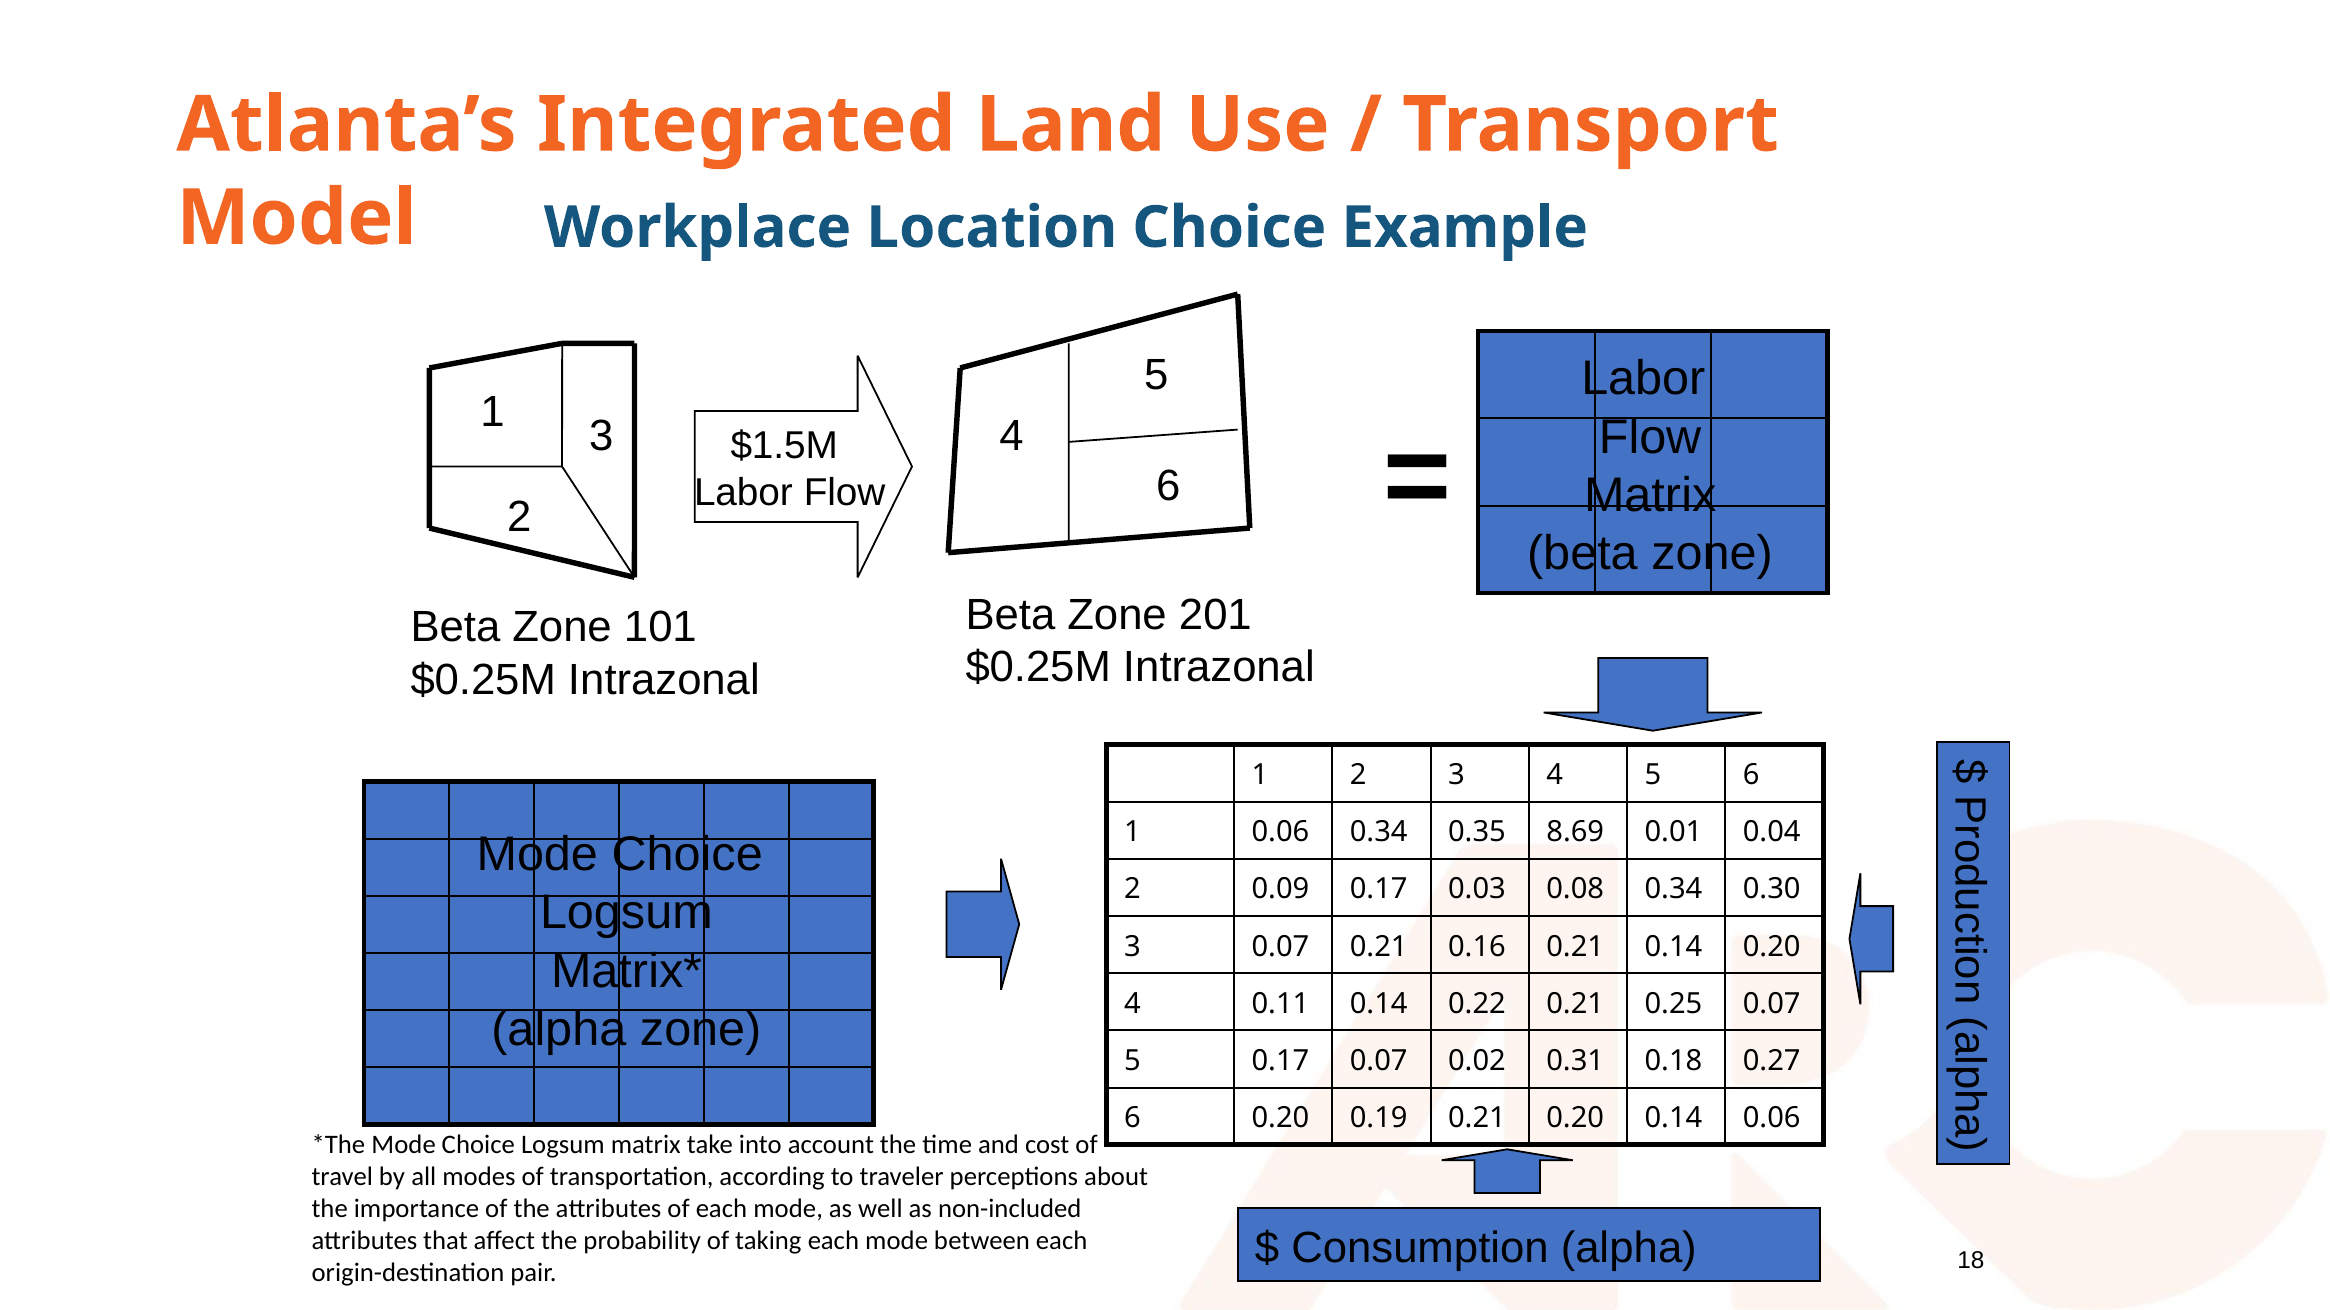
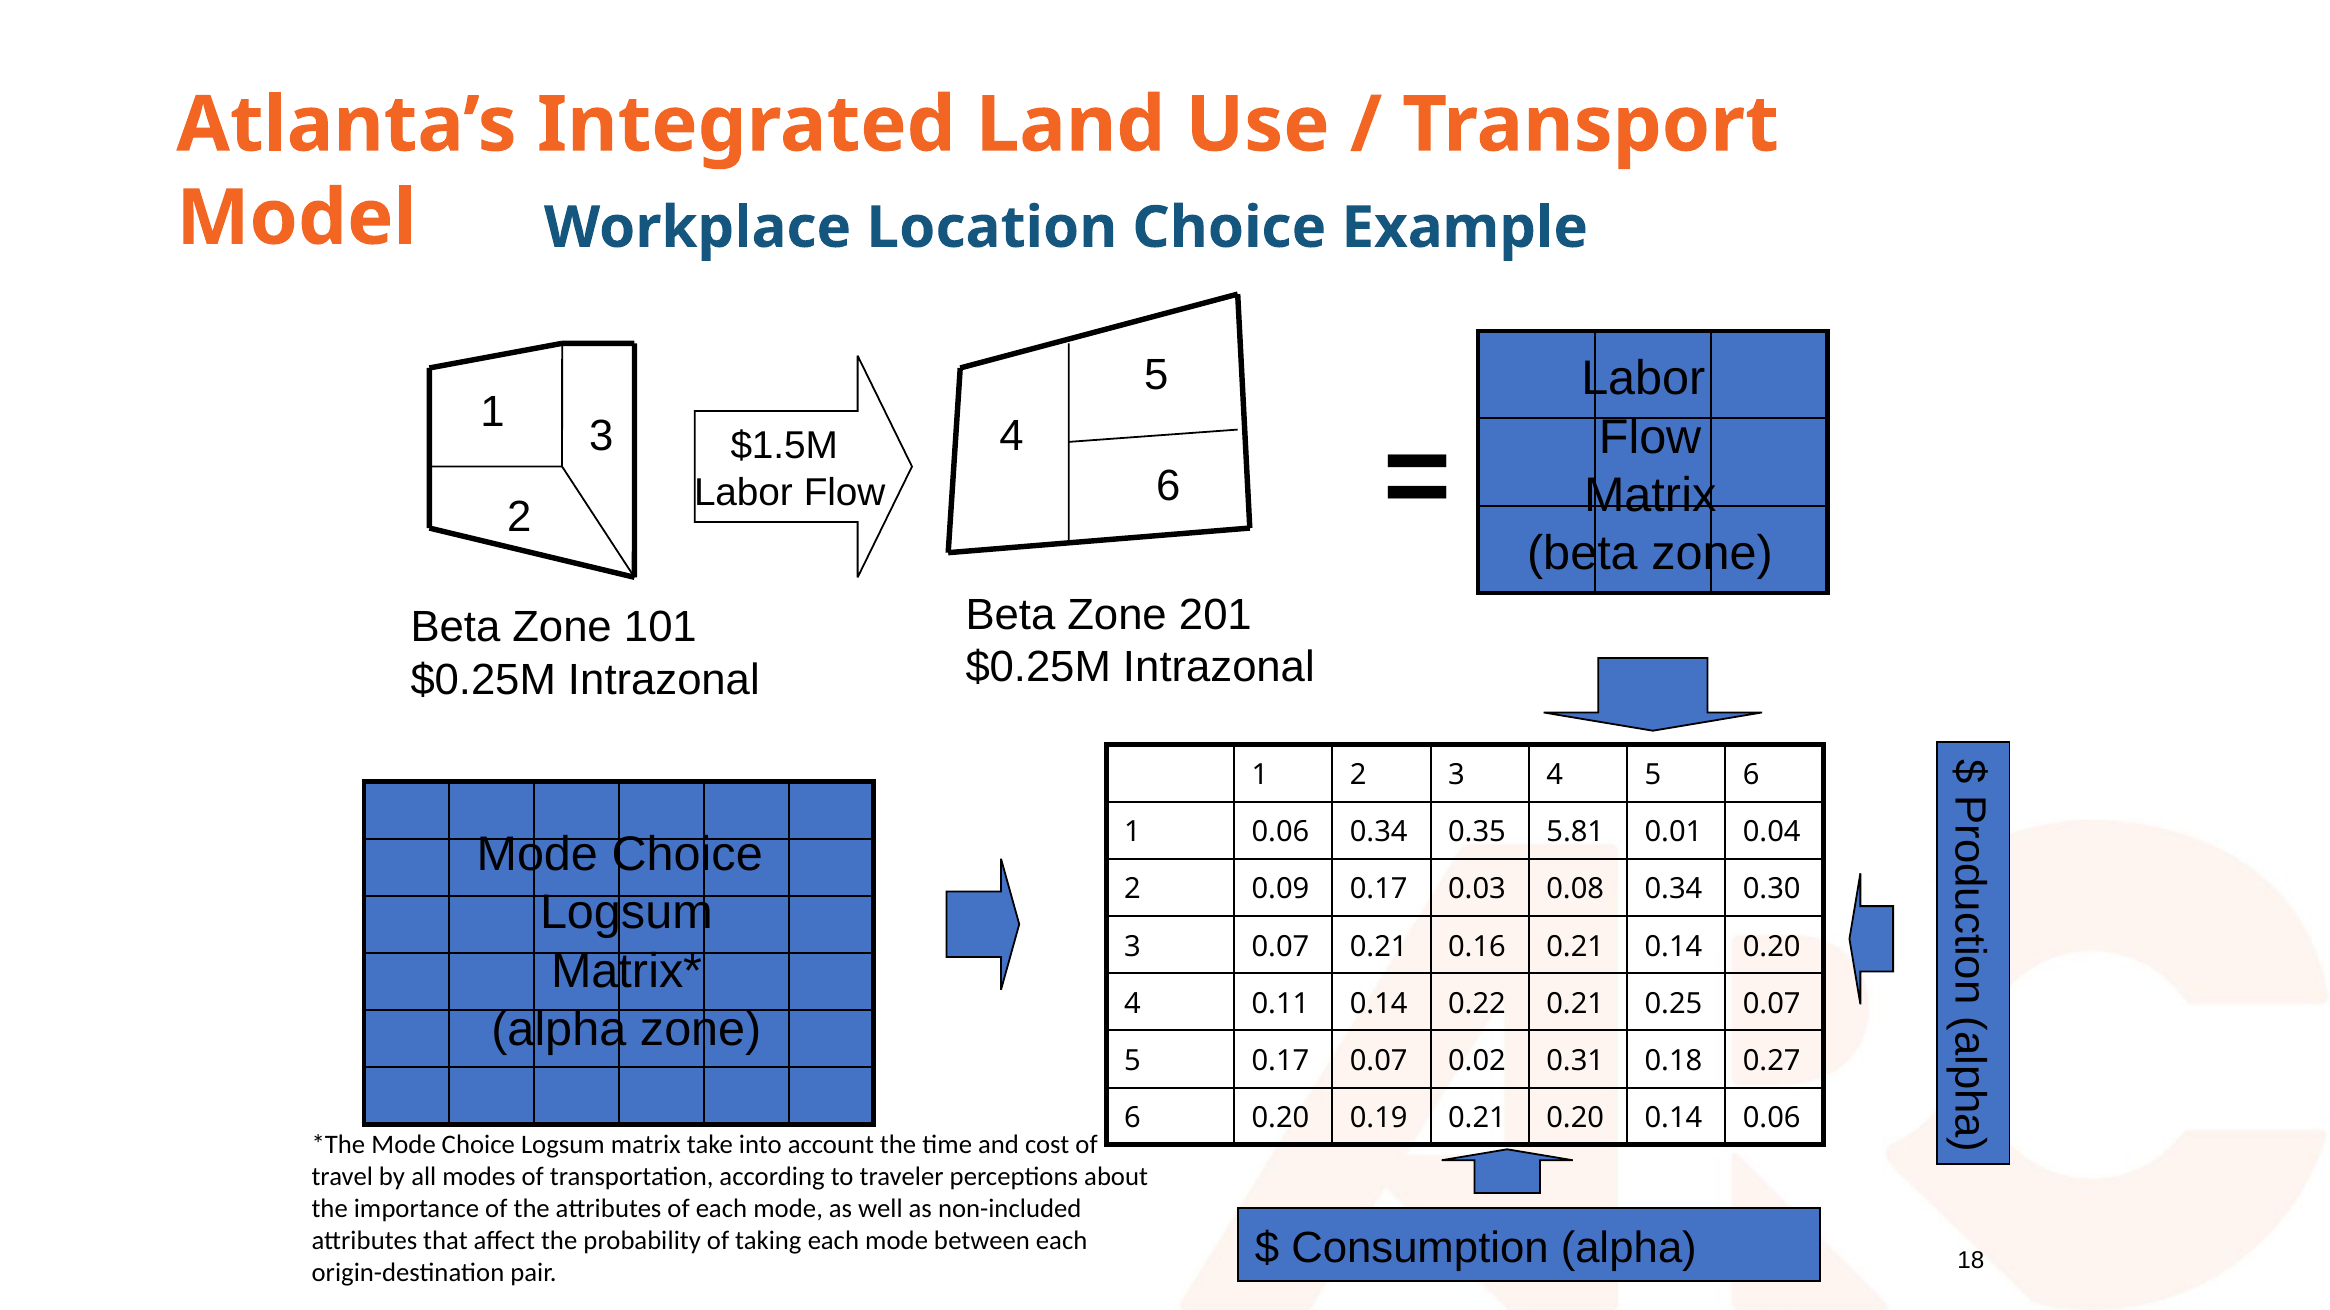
8.69: 8.69 -> 5.81
